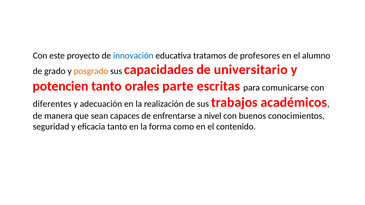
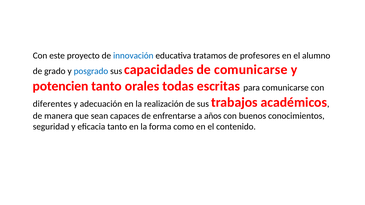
posgrado colour: orange -> blue
de universitario: universitario -> comunicarse
parte: parte -> todas
nivel: nivel -> años
